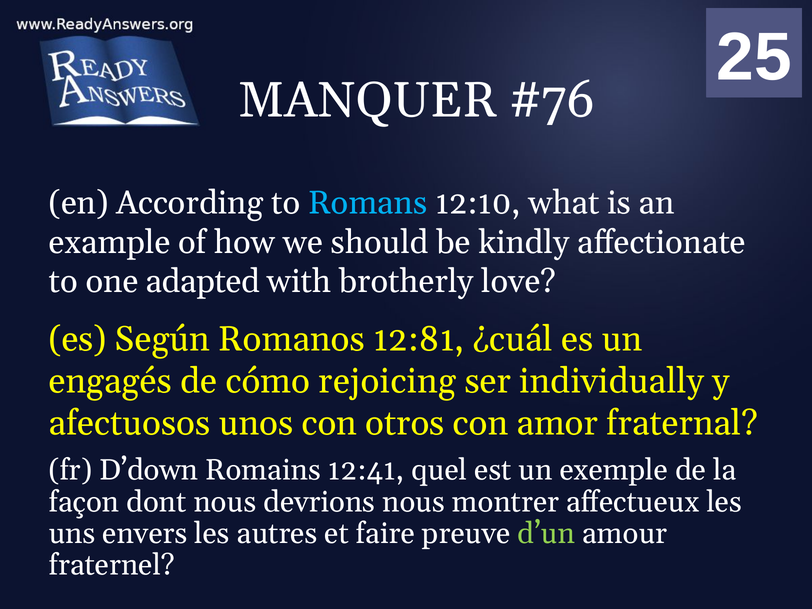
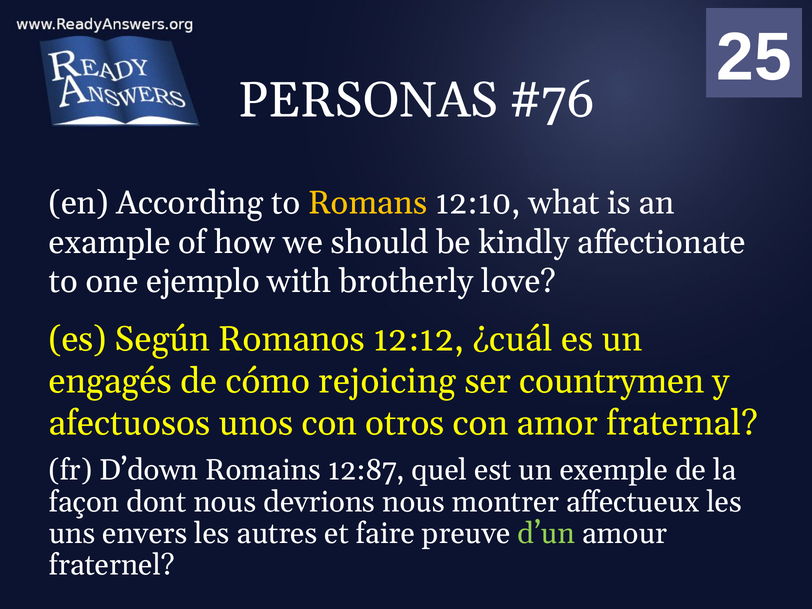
MANQUER: MANQUER -> PERSONAS
Romans colour: light blue -> yellow
adapted: adapted -> ejemplo
12:81: 12:81 -> 12:12
individually: individually -> countrymen
12:41: 12:41 -> 12:87
